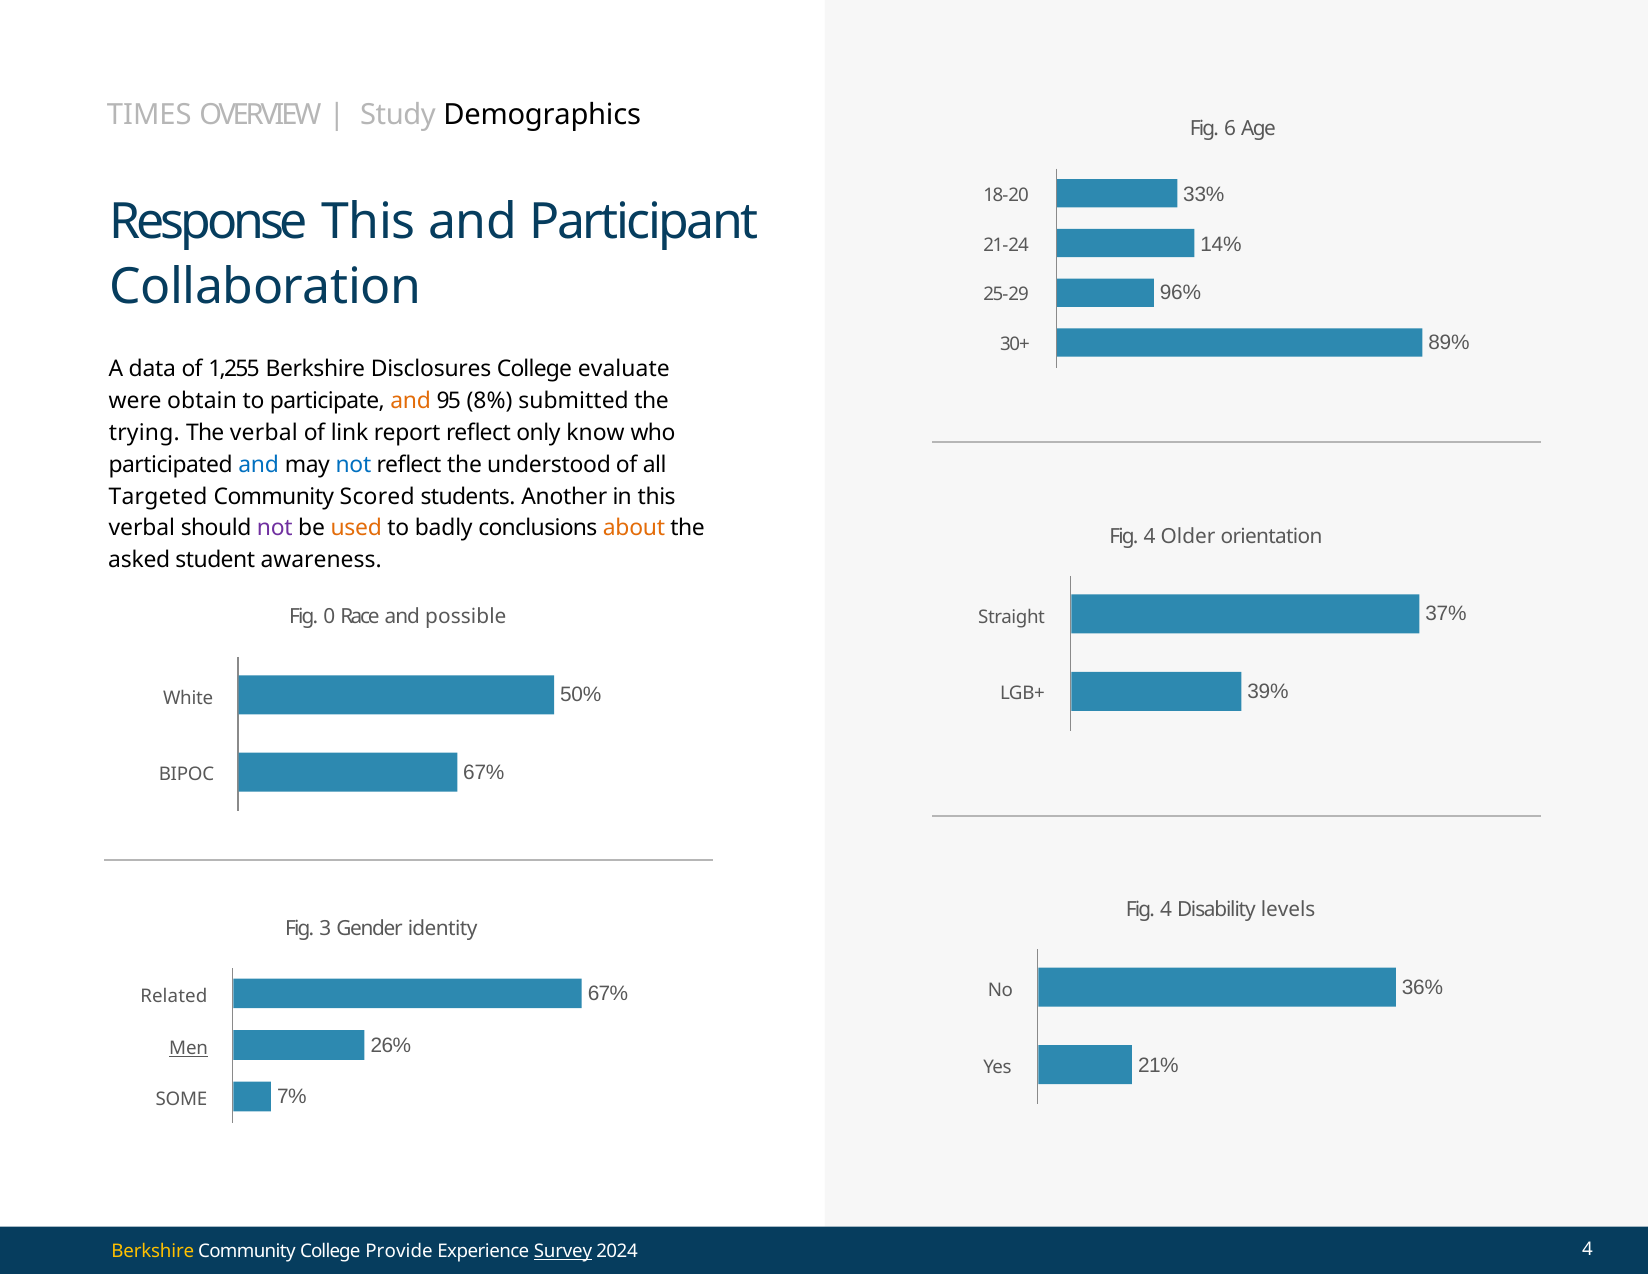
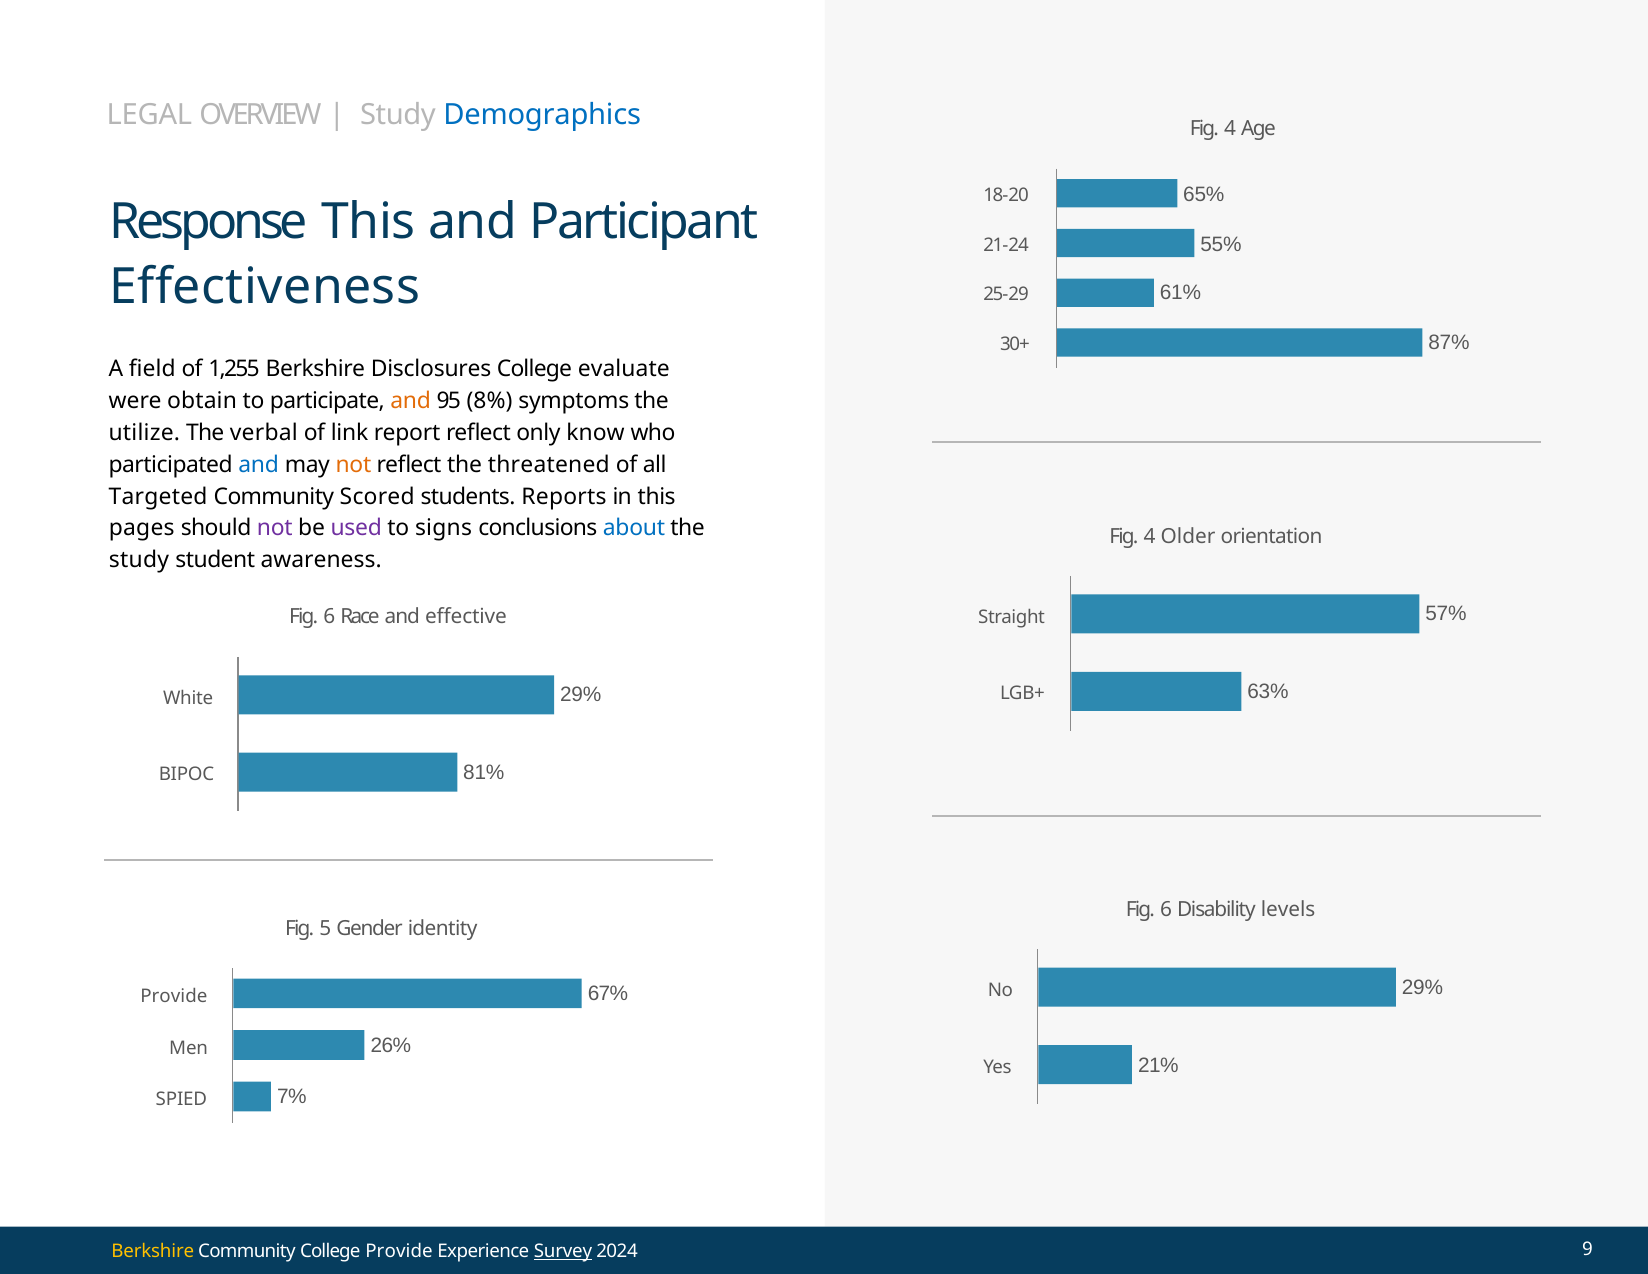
TIMES: TIMES -> LEGAL
Demographics colour: black -> blue
6 at (1230, 129): 6 -> 4
33%: 33% -> 65%
14%: 14% -> 55%
Collaboration: Collaboration -> Effectiveness
96%: 96% -> 61%
89%: 89% -> 87%
data: data -> field
submitted: submitted -> symptoms
trying: trying -> utilize
not at (353, 464) colour: blue -> orange
understood: understood -> threatened
Another: Another -> Reports
verbal at (142, 528): verbal -> pages
used colour: orange -> purple
badly: badly -> signs
about colour: orange -> blue
asked at (139, 560): asked -> study
0 at (329, 616): 0 -> 6
possible: possible -> effective
37%: 37% -> 57%
39%: 39% -> 63%
White 50%: 50% -> 29%
BIPOC 67%: 67% -> 81%
4 at (1166, 909): 4 -> 6
3: 3 -> 5
No 36%: 36% -> 29%
Related at (174, 996): Related -> Provide
Men underline: present -> none
SOME: SOME -> SPIED
2024 4: 4 -> 9
